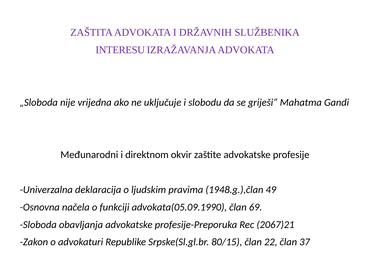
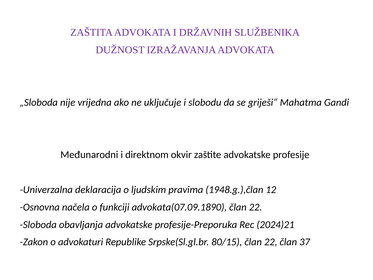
INTERESU: INTERESU -> DUŽNOST
49: 49 -> 12
advokata(05.09.1990: advokata(05.09.1990 -> advokata(07.09.1890
69 at (256, 207): 69 -> 22
2067)21: 2067)21 -> 2024)21
